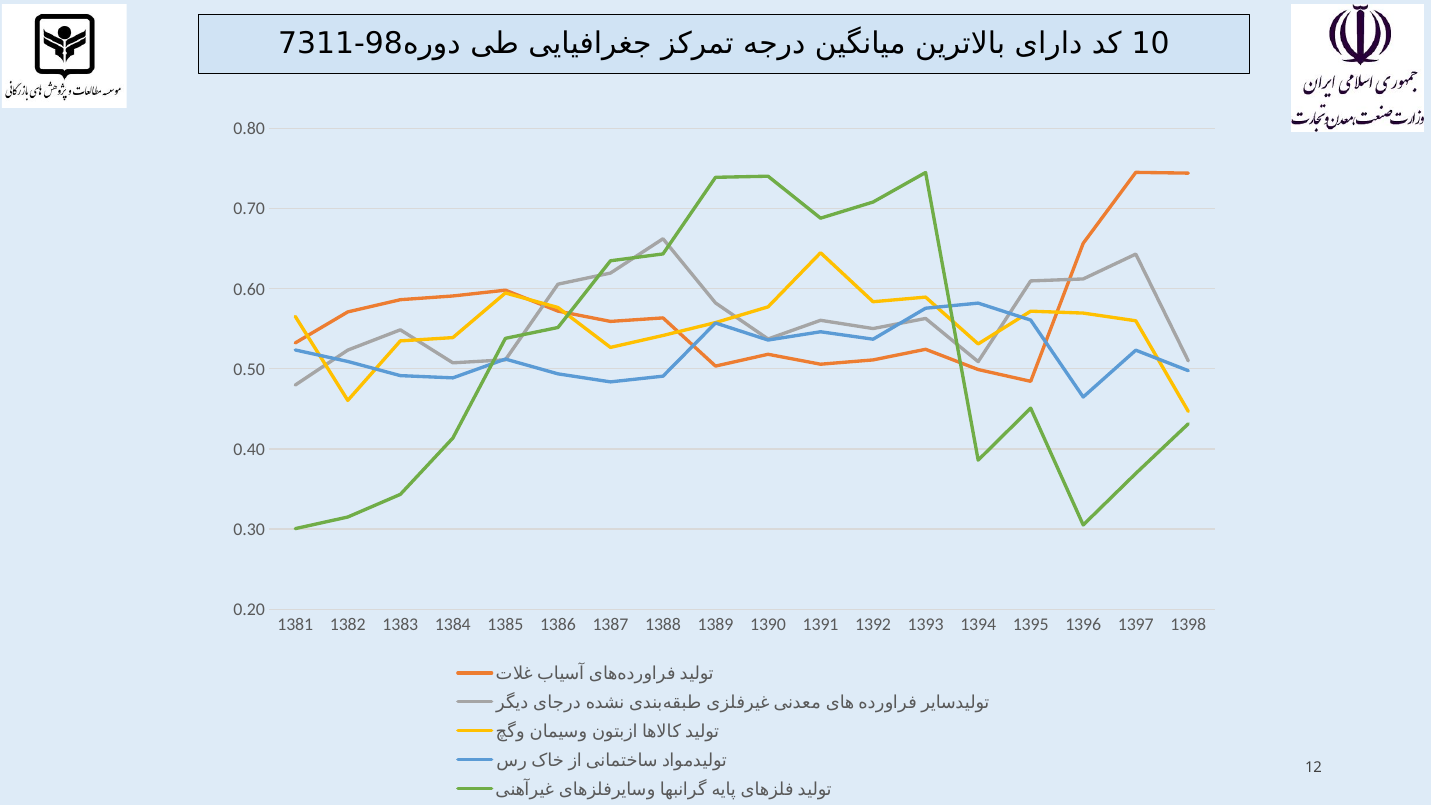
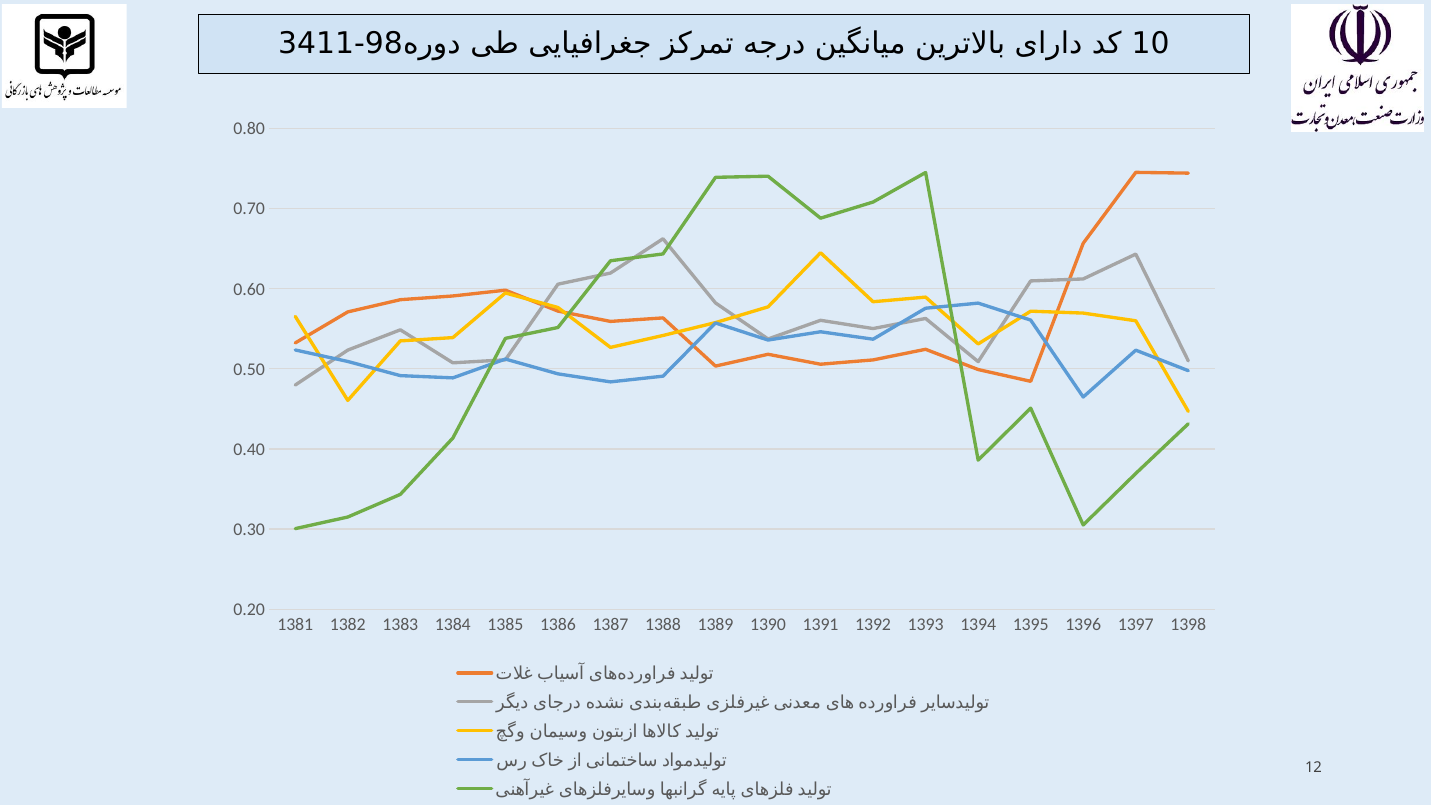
7311: 7311 -> 3411
